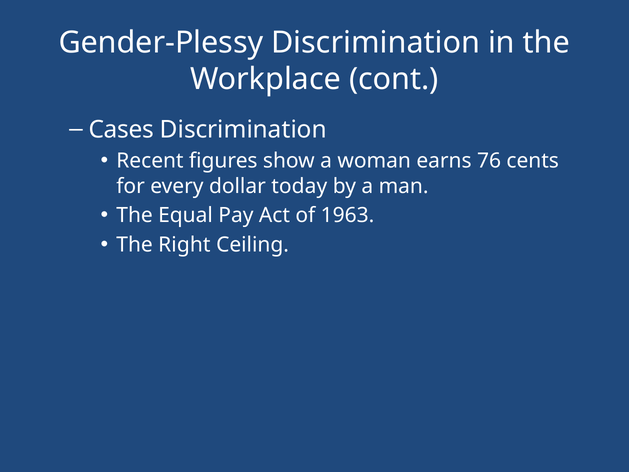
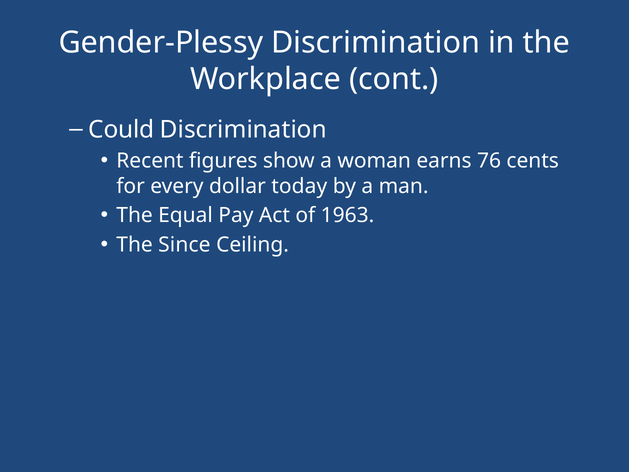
Cases: Cases -> Could
Right: Right -> Since
